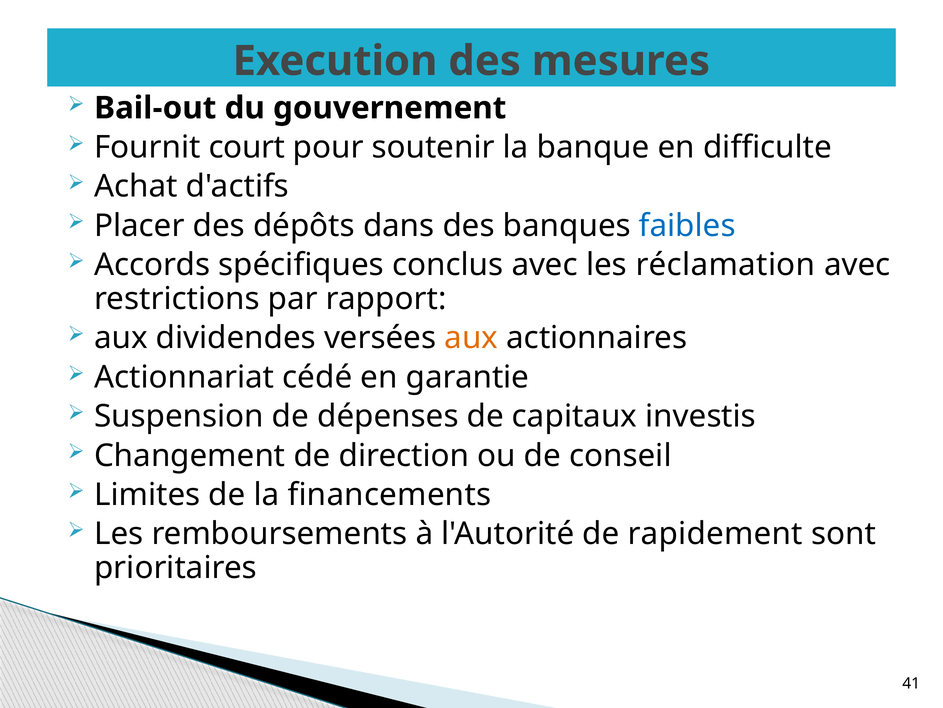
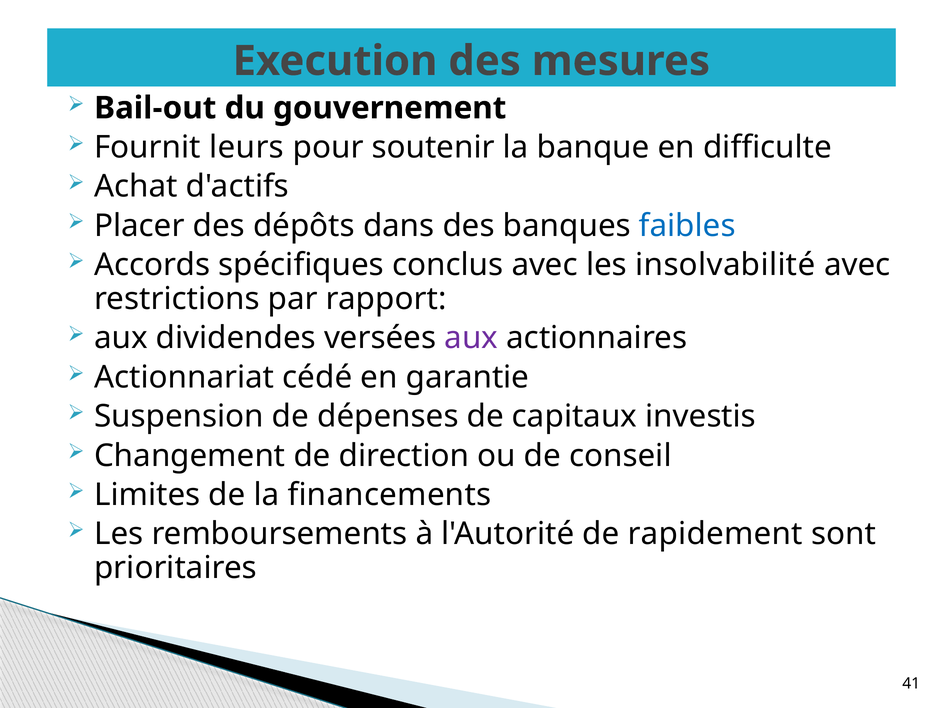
court: court -> leurs
réclamation: réclamation -> insolvabilité
aux at (471, 338) colour: orange -> purple
